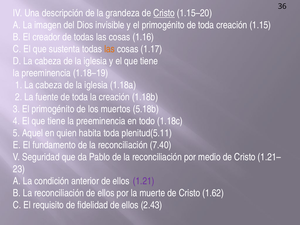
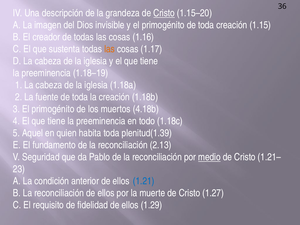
5.18b: 5.18b -> 4.18b
plenitud(5.11: plenitud(5.11 -> plenitud(1.39
7.40: 7.40 -> 2.13
medio underline: none -> present
1.21 colour: purple -> blue
1.62: 1.62 -> 1.27
2.43: 2.43 -> 1.29
